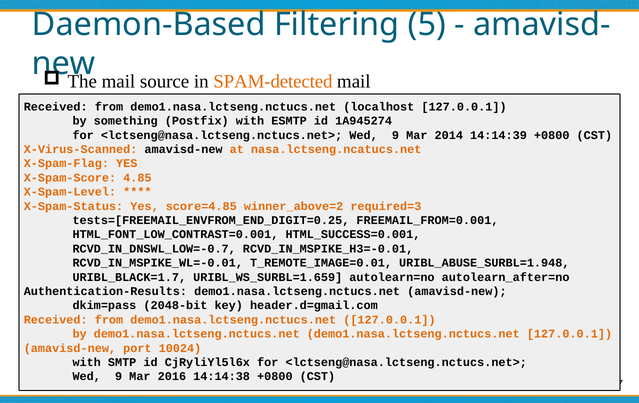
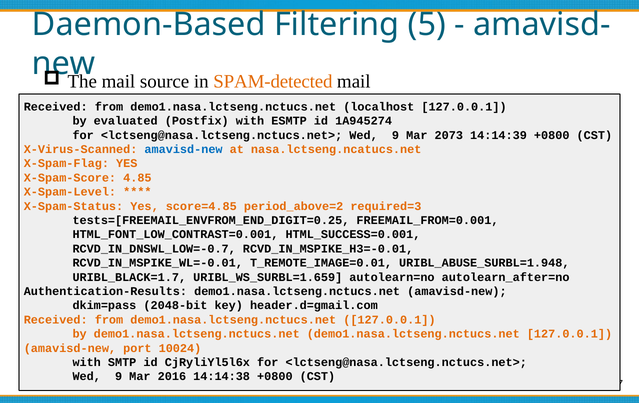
something: something -> evaluated
2014: 2014 -> 2073
amavisd-new at (184, 149) colour: black -> blue
winner_above=2: winner_above=2 -> period_above=2
